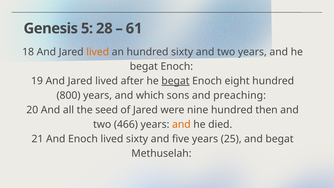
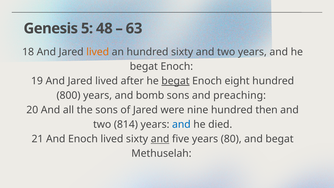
28: 28 -> 48
61: 61 -> 63
which: which -> bomb
the seed: seed -> sons
466: 466 -> 814
and at (181, 124) colour: orange -> blue
and at (160, 139) underline: none -> present
25: 25 -> 80
